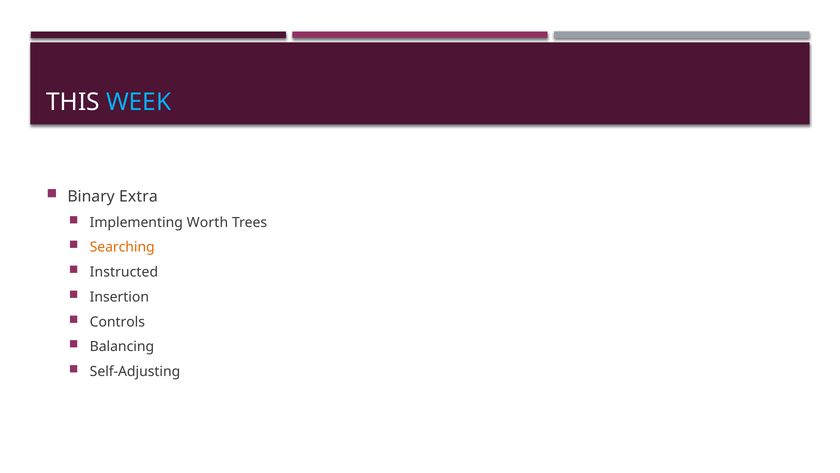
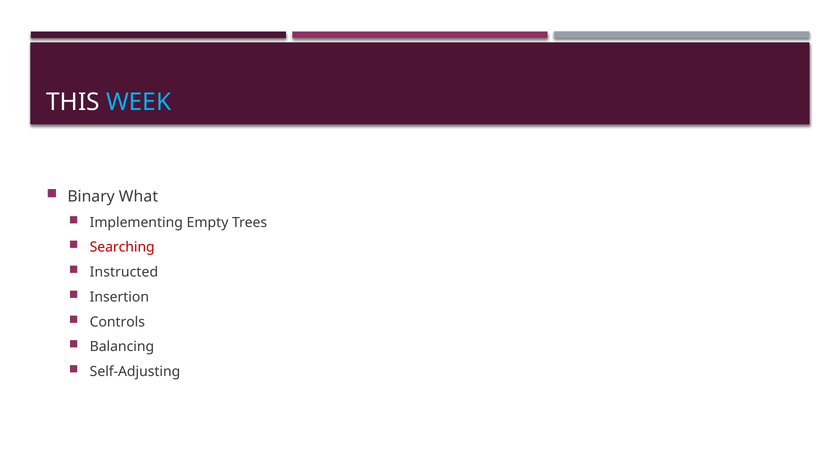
Extra: Extra -> What
Worth: Worth -> Empty
Searching colour: orange -> red
